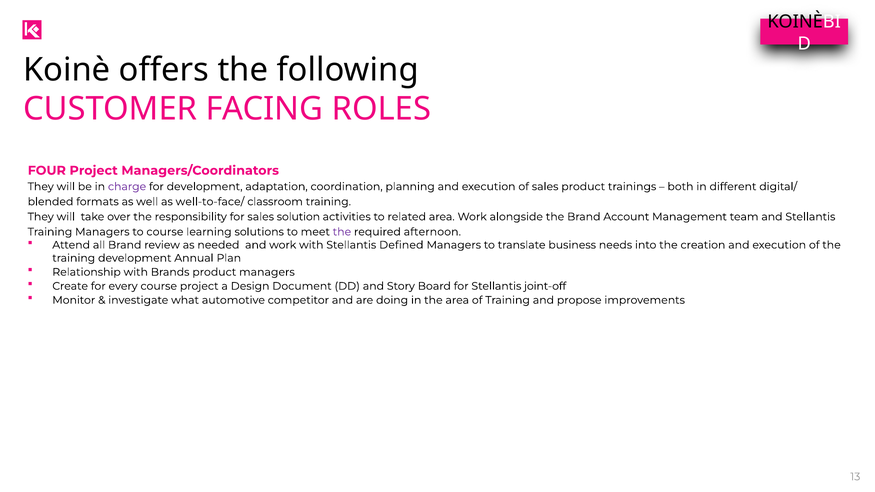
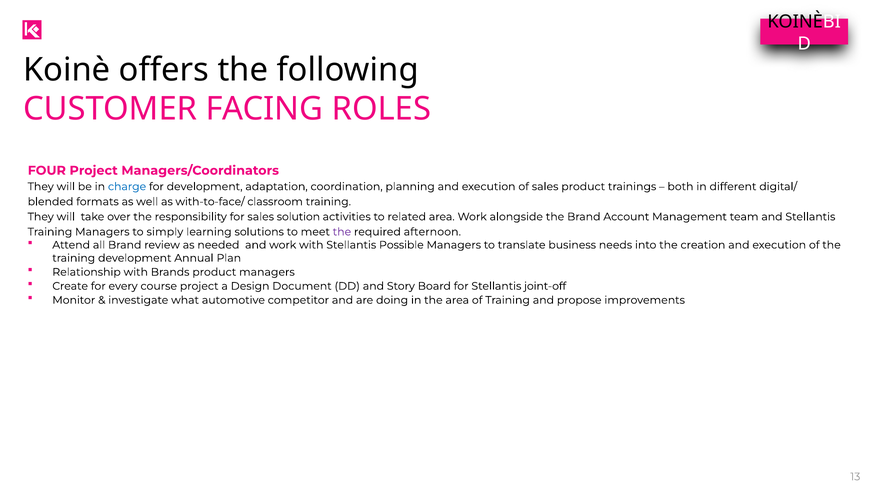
charge colour: purple -> blue
well-to-face/: well-to-face/ -> with-to-face/
to course: course -> simply
Defined: Defined -> Possible
